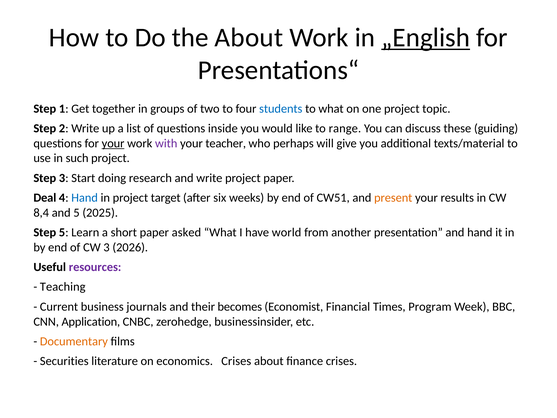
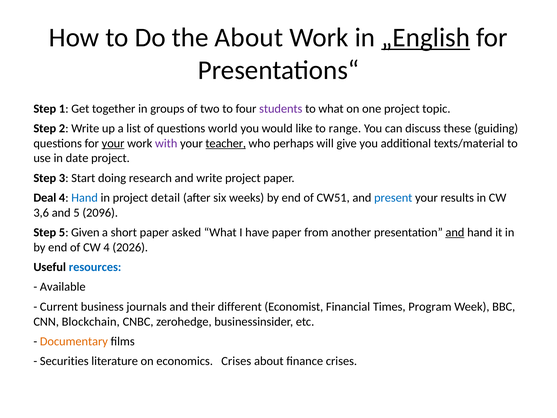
students colour: blue -> purple
inside: inside -> world
teacher underline: none -> present
such: such -> date
target: target -> detail
present colour: orange -> blue
8,4: 8,4 -> 3,6
2025: 2025 -> 2096
Learn: Learn -> Given
have world: world -> paper
and at (455, 232) underline: none -> present
CW 3: 3 -> 4
resources colour: purple -> blue
Teaching: Teaching -> Available
becomes: becomes -> different
Application: Application -> Blockchain
